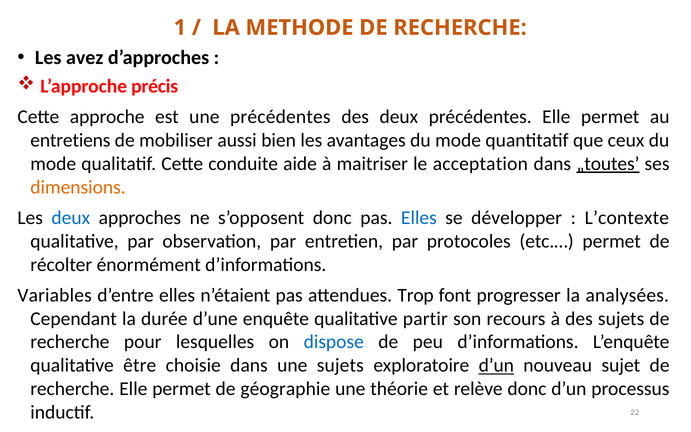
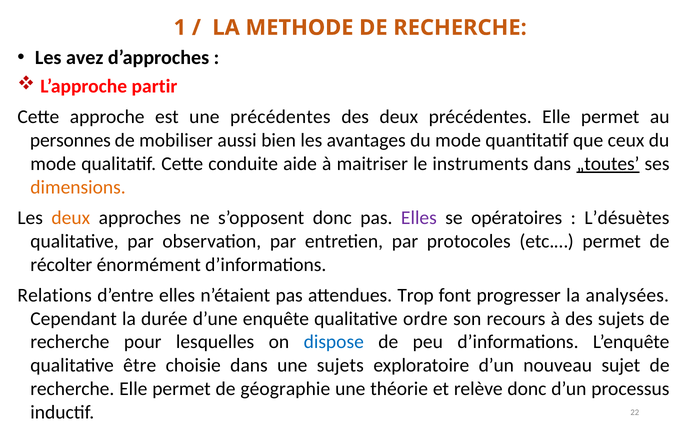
précis: précis -> partir
entretiens: entretiens -> personnes
acceptation: acceptation -> instruments
deux at (71, 218) colour: blue -> orange
Elles at (419, 218) colour: blue -> purple
développer: développer -> opératoires
L’contexte: L’contexte -> L’désuètes
Variables: Variables -> Relations
partir: partir -> ordre
d’un at (496, 365) underline: present -> none
